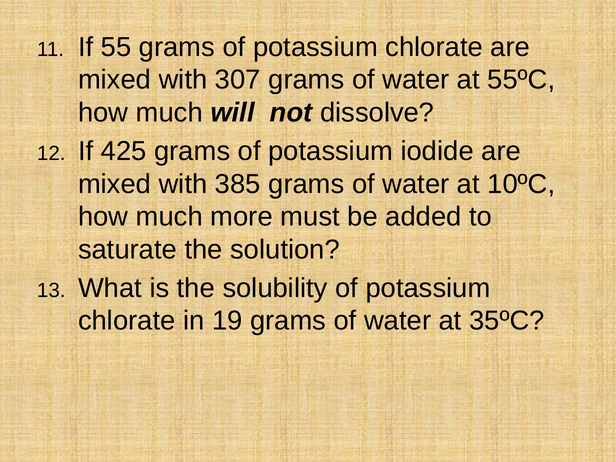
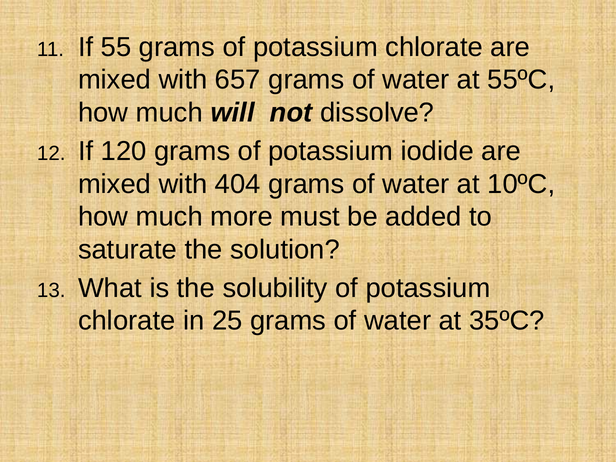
307: 307 -> 657
425: 425 -> 120
385: 385 -> 404
19: 19 -> 25
